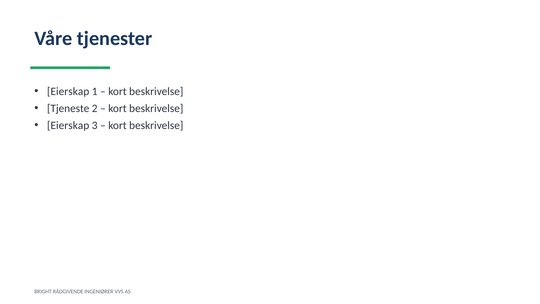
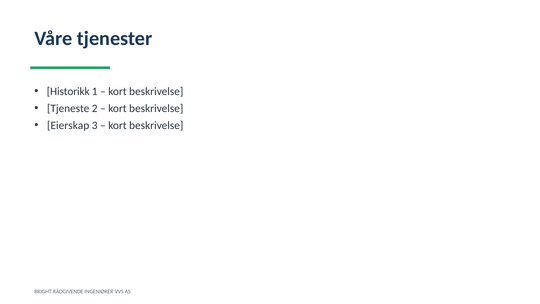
Eierskap at (68, 91): Eierskap -> Historikk
